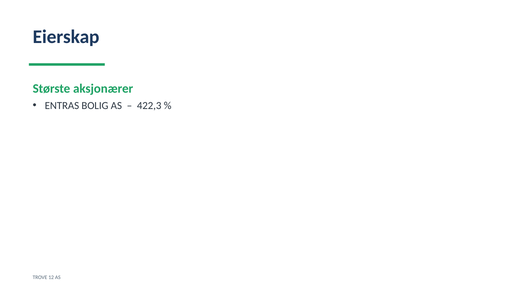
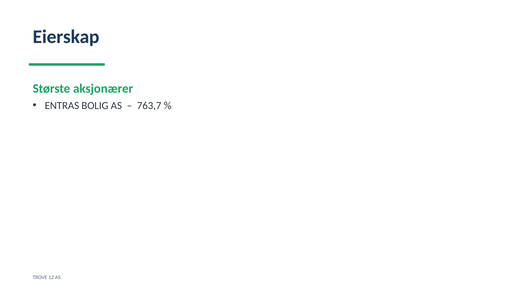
422,3: 422,3 -> 763,7
